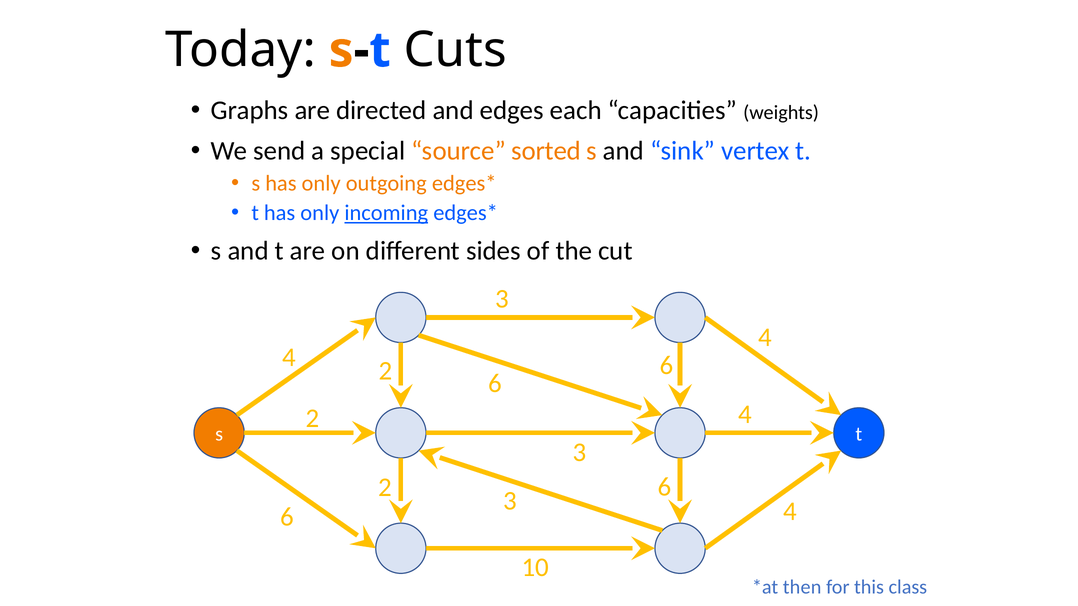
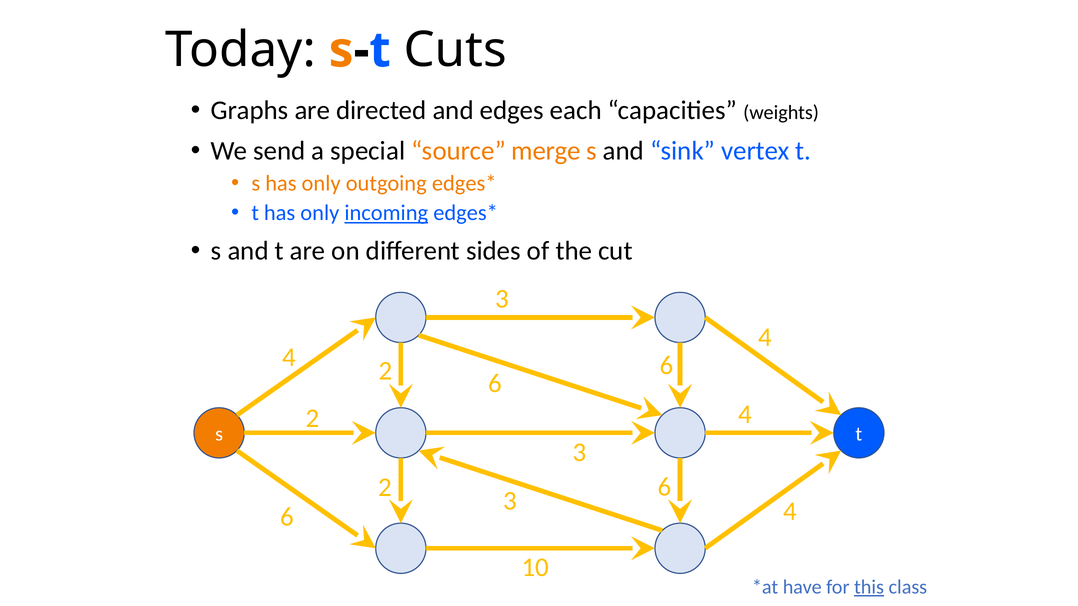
sorted: sorted -> merge
then: then -> have
this underline: none -> present
